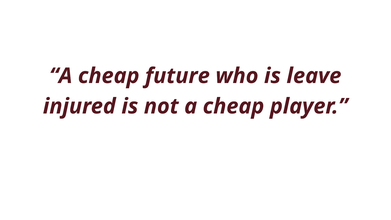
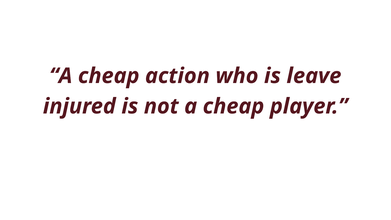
future: future -> action
